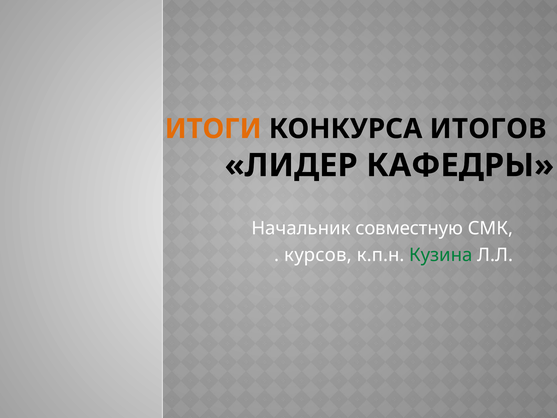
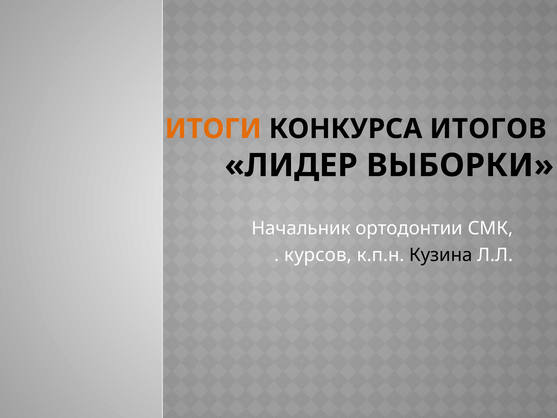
КАФЕДРЫ: КАФЕДРЫ -> ВЫБОРКИ
совместную: совместную -> ортодонтии
Кузина colour: green -> black
